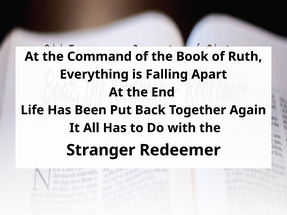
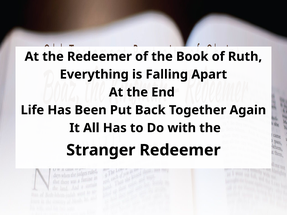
the Command: Command -> Redeemer
